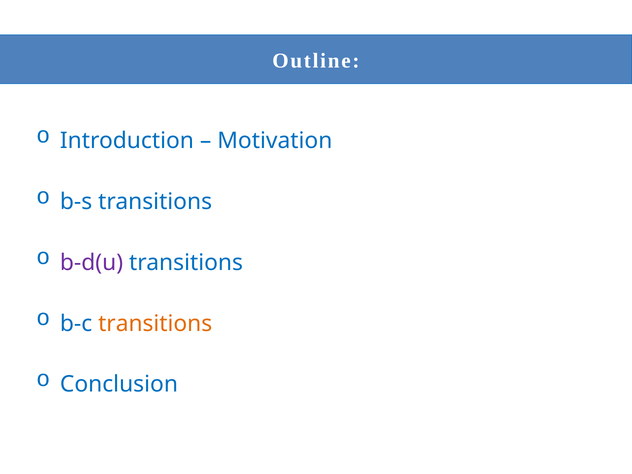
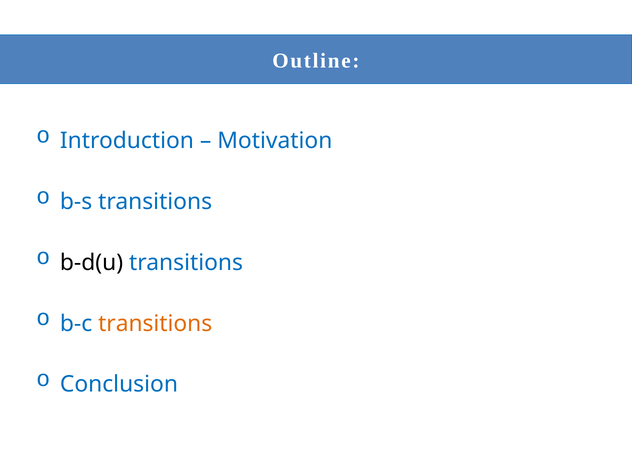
b-d(u colour: purple -> black
